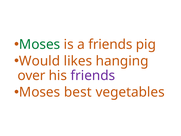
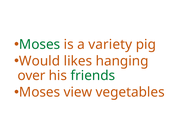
a friends: friends -> variety
friends at (93, 75) colour: purple -> green
best: best -> view
